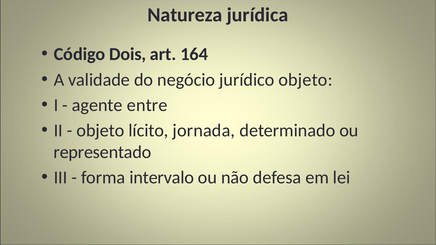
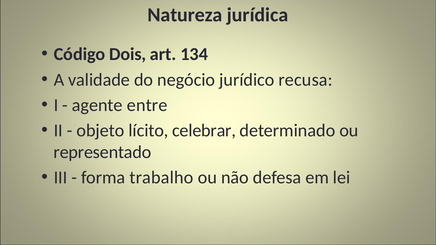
164: 164 -> 134
jurídico objeto: objeto -> recusa
jornada: jornada -> celebrar
intervalo: intervalo -> trabalho
